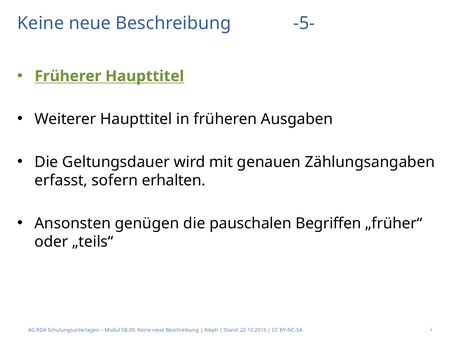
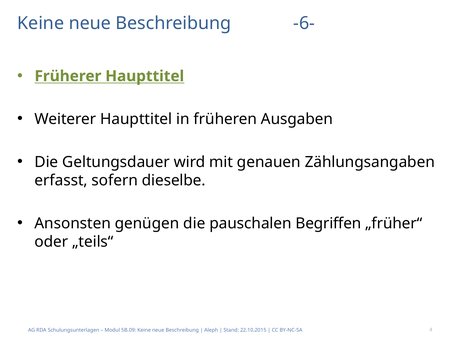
-5-: -5- -> -6-
erhalten: erhalten -> dieselbe
